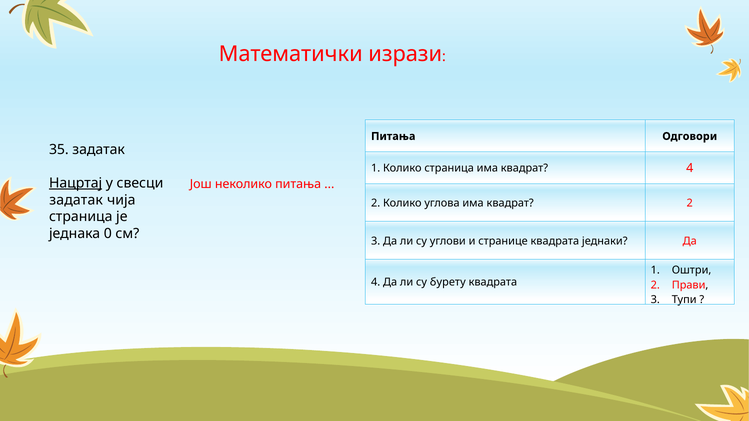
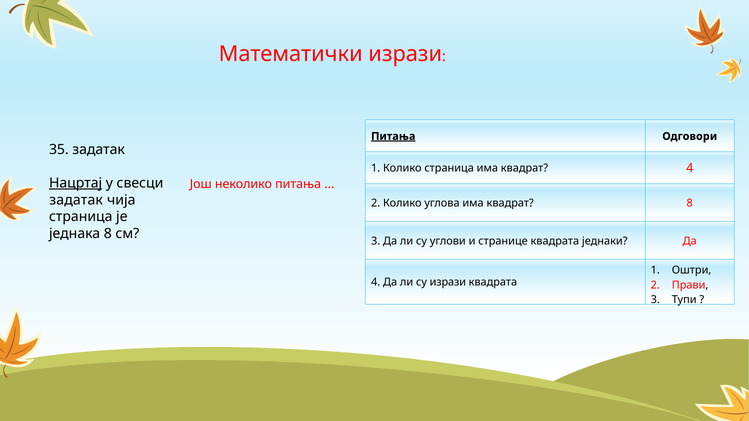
Питања at (393, 136) underline: none -> present
квадрат 2: 2 -> 8
једнака 0: 0 -> 8
су бурету: бурету -> изрази
